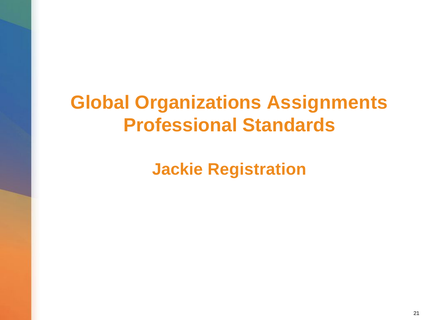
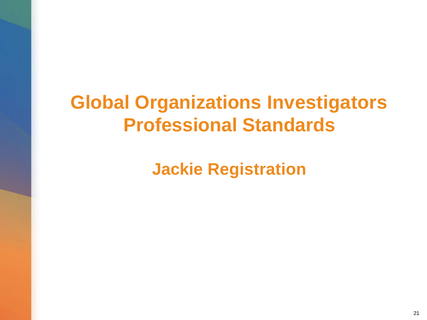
Assignments: Assignments -> Investigators
